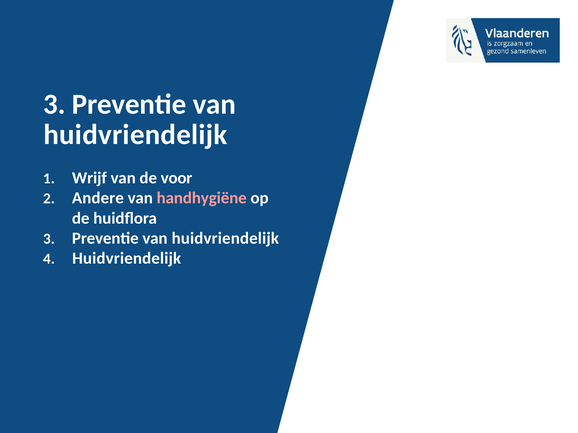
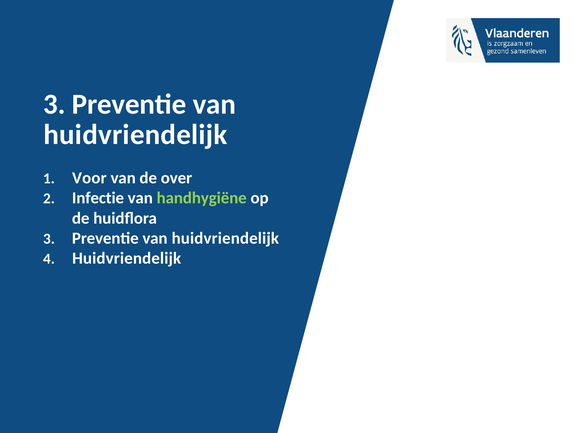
Wrijf: Wrijf -> Voor
voor: voor -> over
Andere: Andere -> Infectie
handhygiëne colour: pink -> light green
